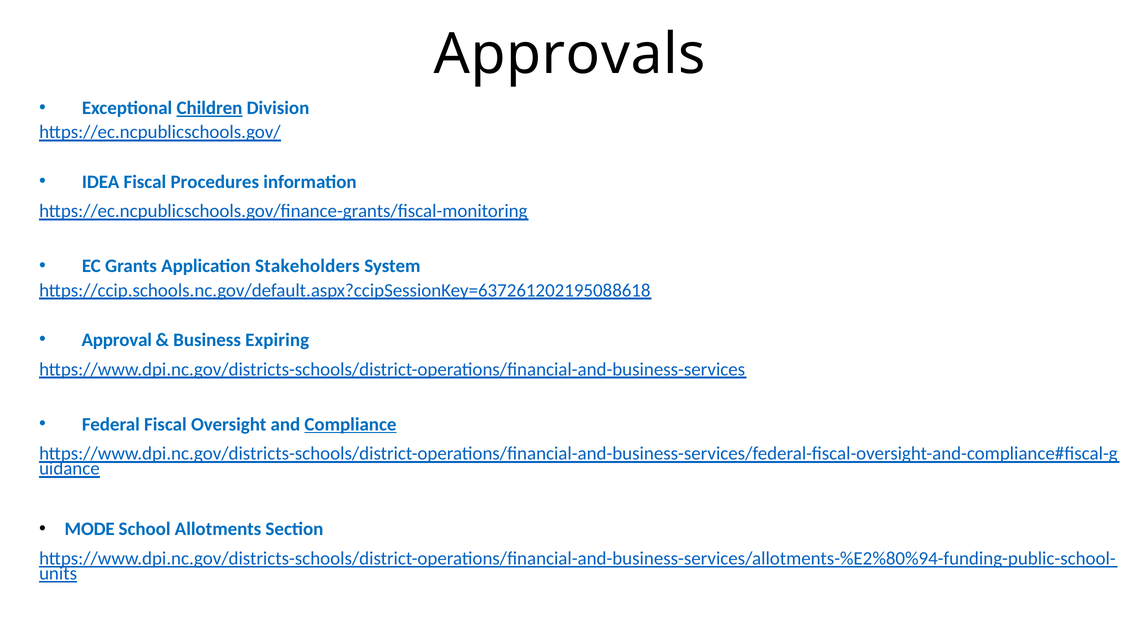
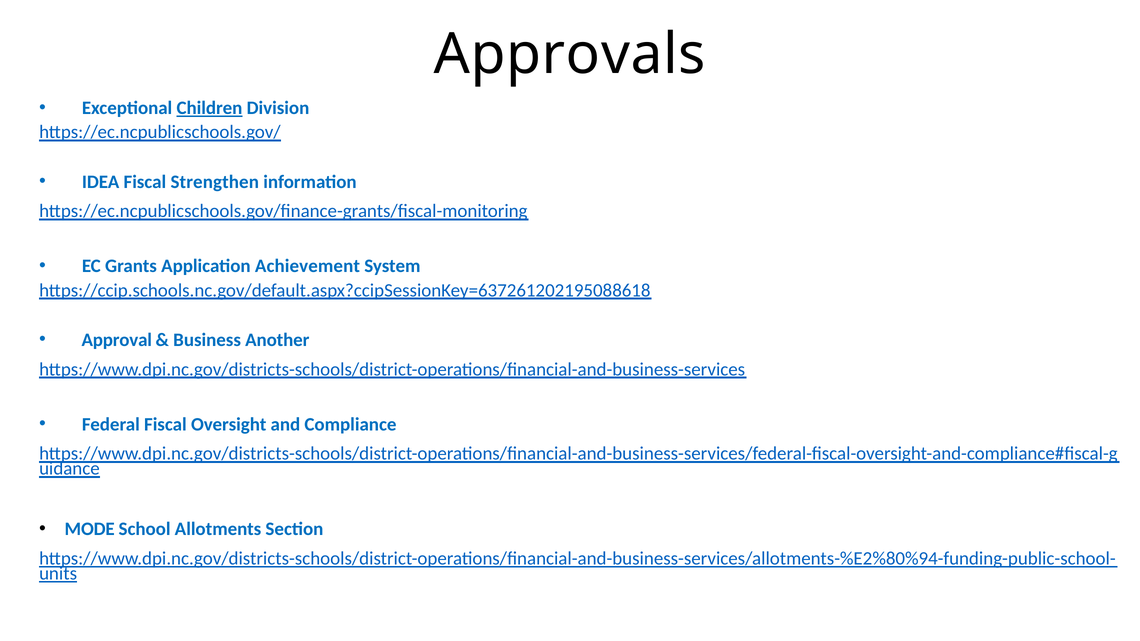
Procedures: Procedures -> Strengthen
Stakeholders: Stakeholders -> Achievement
Expiring: Expiring -> Another
Compliance underline: present -> none
